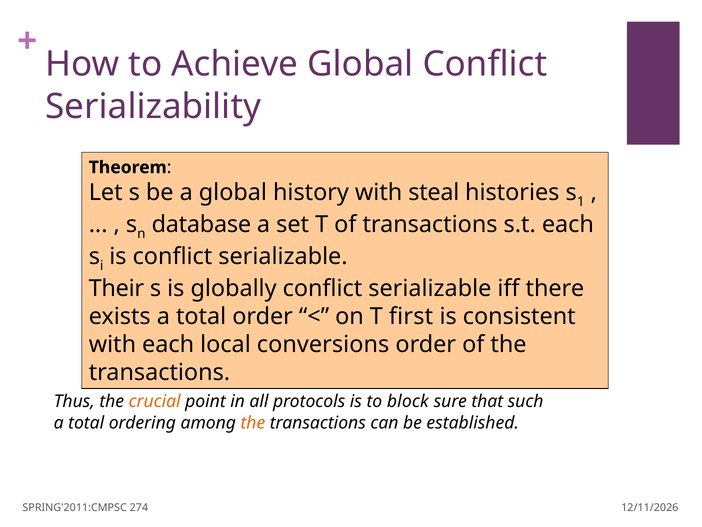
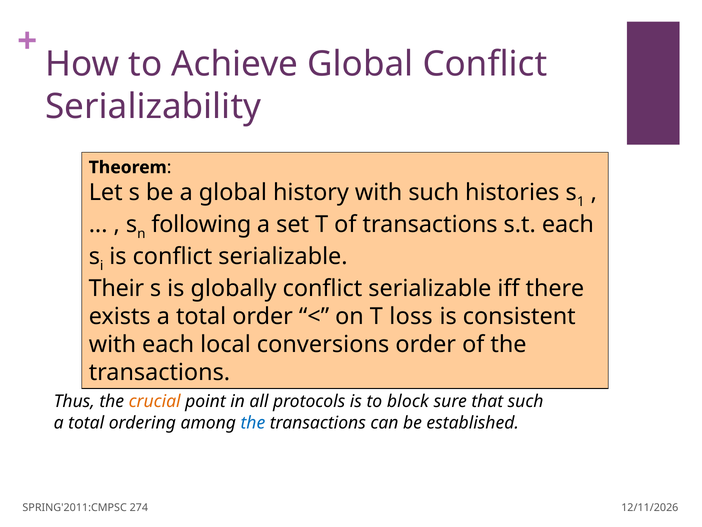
with steal: steal -> such
database: database -> following
first: first -> loss
the at (253, 422) colour: orange -> blue
